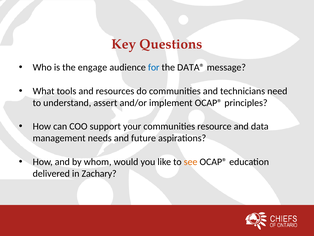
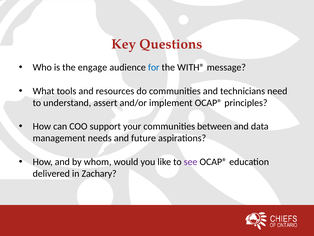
DATA®: DATA® -> WITH®
resource: resource -> between
see colour: orange -> purple
